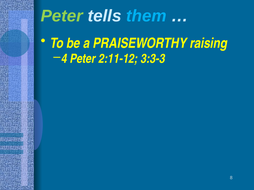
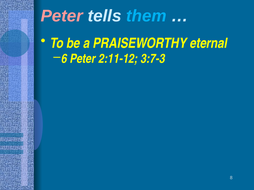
Peter at (62, 16) colour: light green -> pink
raising: raising -> eternal
4: 4 -> 6
3:3-3: 3:3-3 -> 3:7-3
